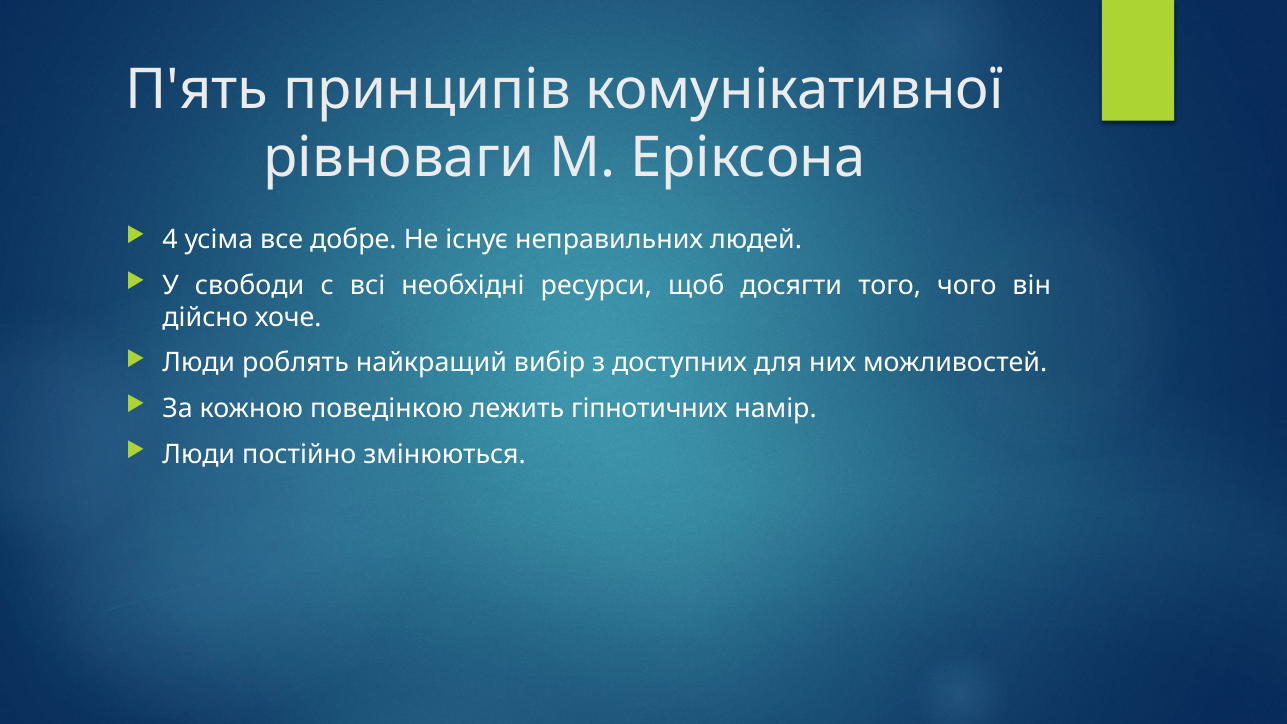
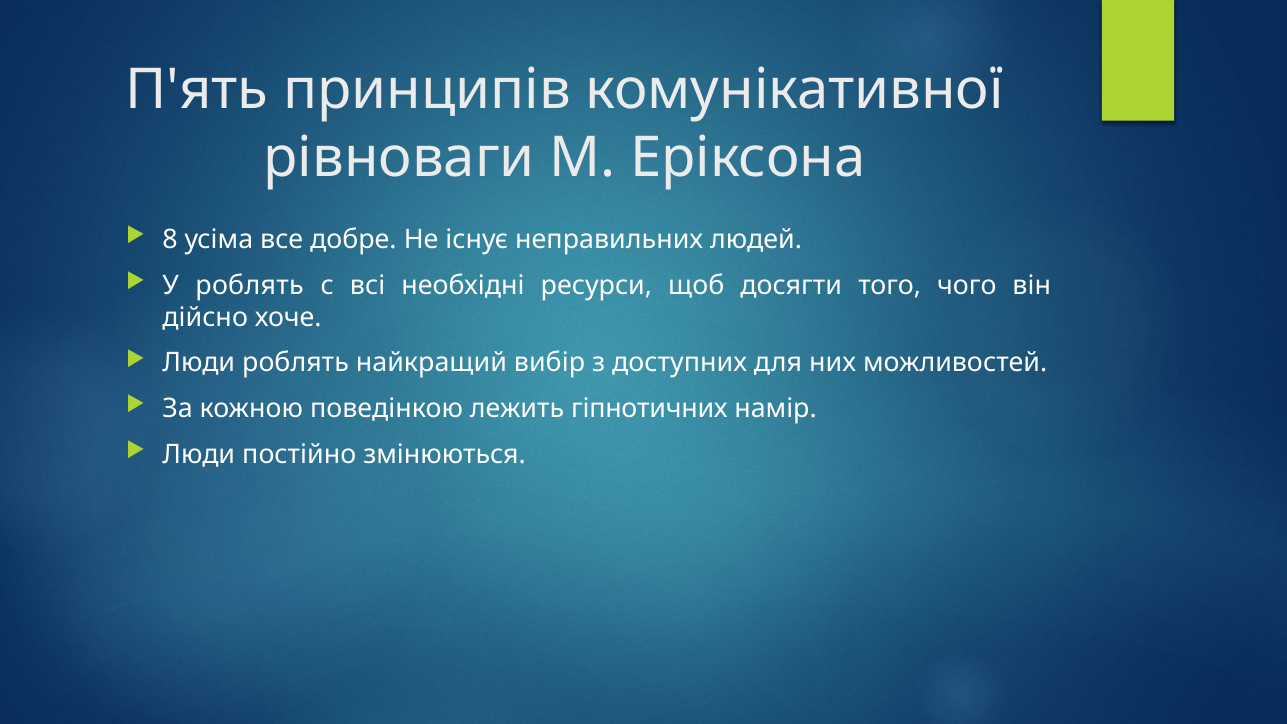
4: 4 -> 8
У свободи: свободи -> роблять
